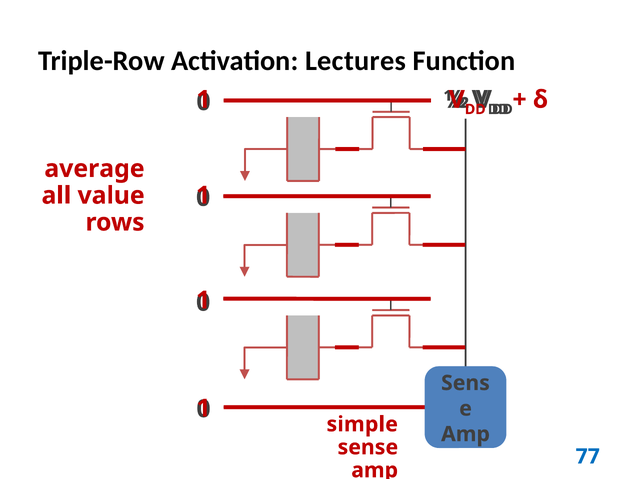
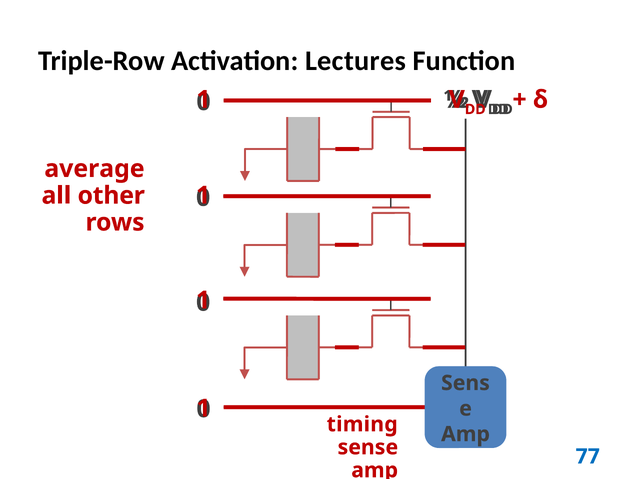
value: value -> other
simple: simple -> timing
